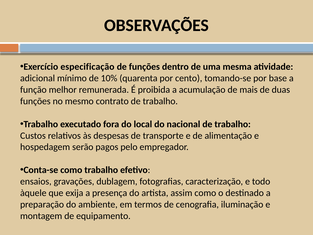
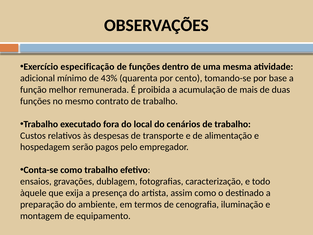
10%: 10% -> 43%
nacional: nacional -> cenários
